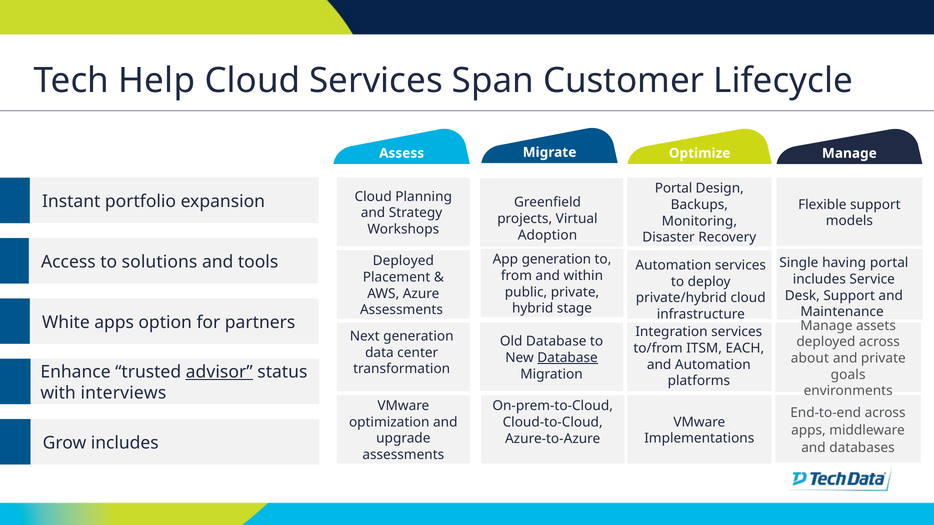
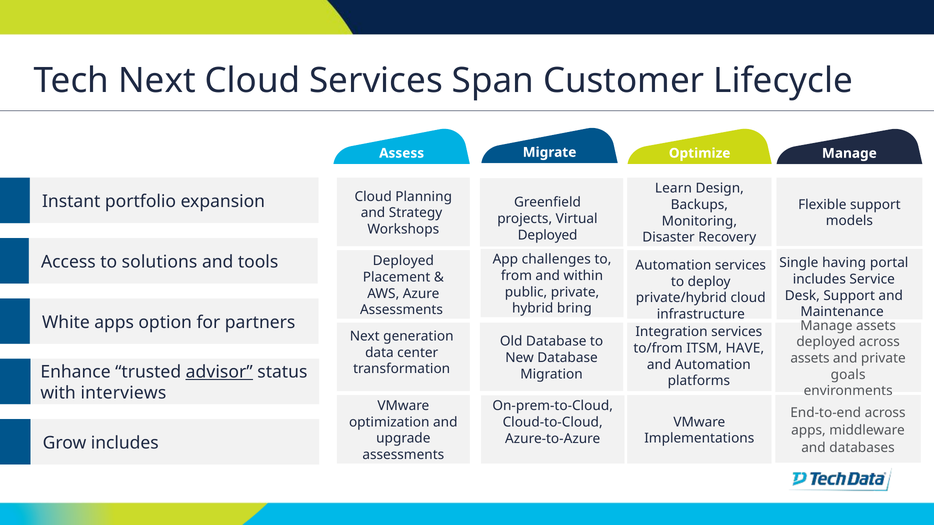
Tech Help: Help -> Next
Portal at (674, 188): Portal -> Learn
Adoption at (547, 235): Adoption -> Deployed
App generation: generation -> challenges
stage: stage -> bring
EACH: EACH -> HAVE
Database at (568, 358) underline: present -> none
about at (810, 358): about -> assets
